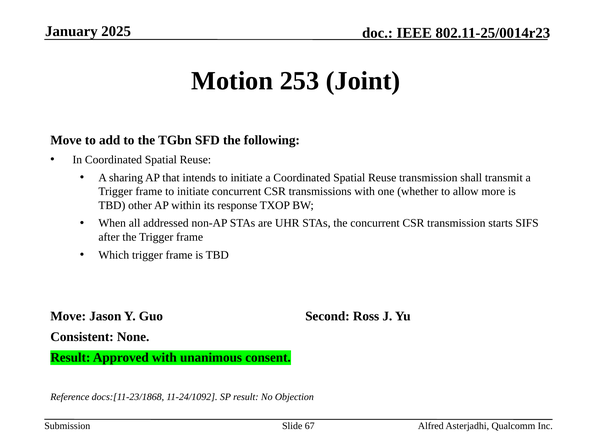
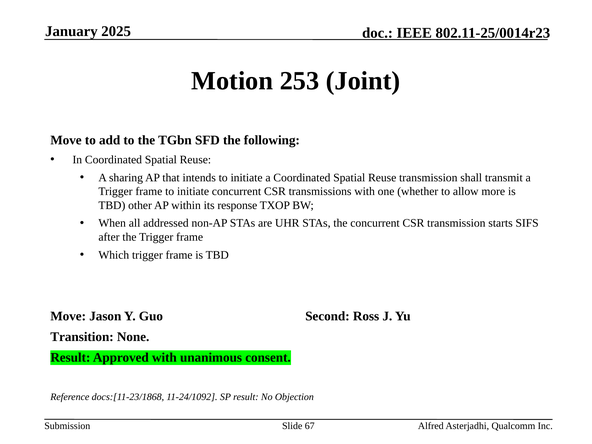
Consistent: Consistent -> Transition
